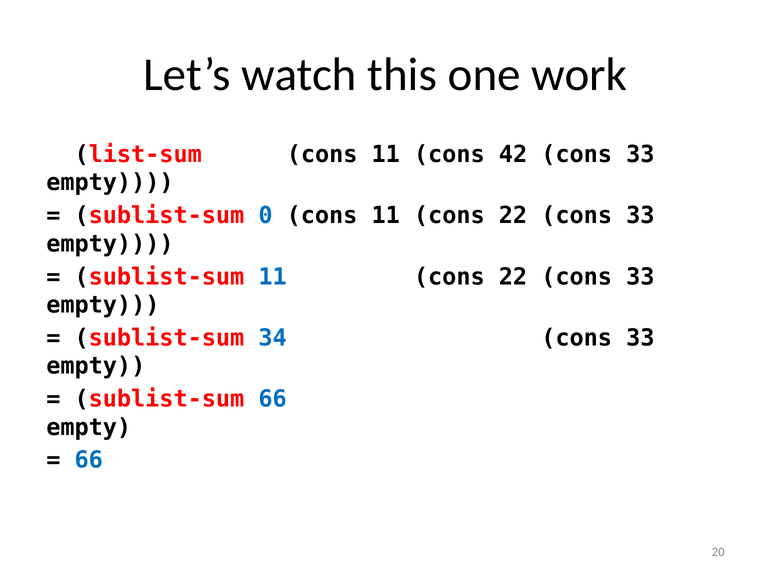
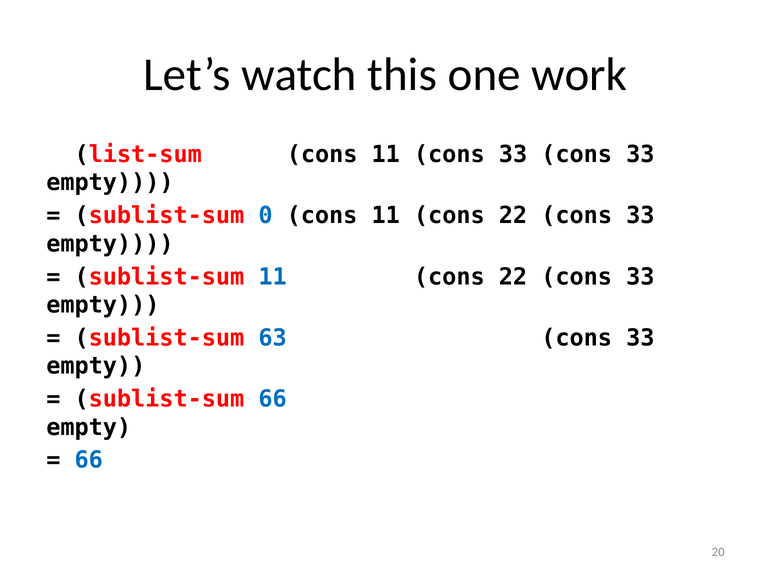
11 cons 42: 42 -> 33
34: 34 -> 63
